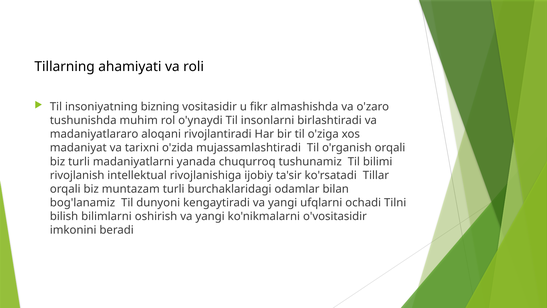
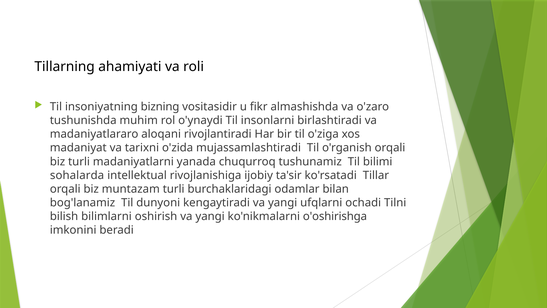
rivojlanish: rivojlanish -> sohalarda
o'vositasidir: o'vositasidir -> o'oshirishga
